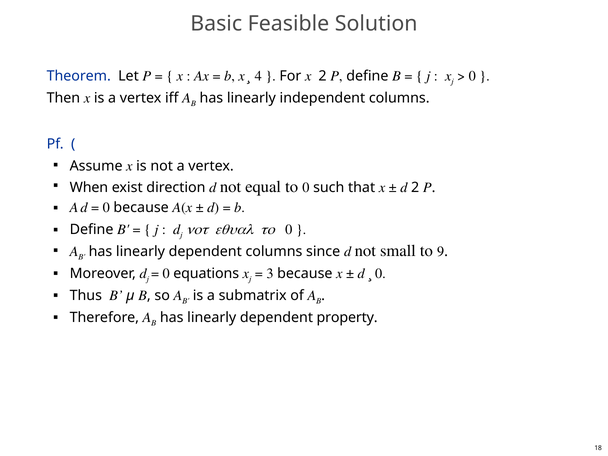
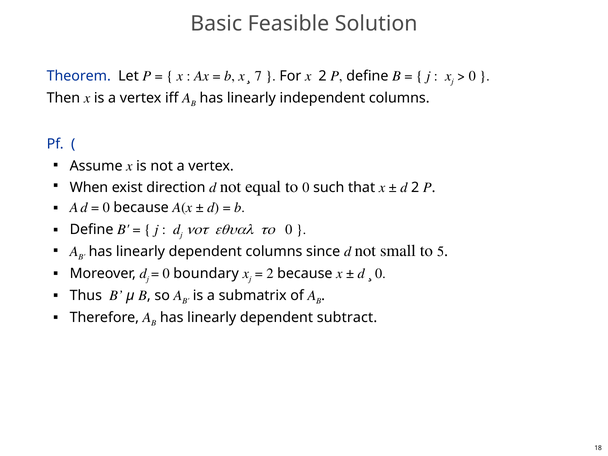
4: 4 -> 7
9: 9 -> 5
equations: equations -> boundary
3 at (270, 274): 3 -> 2
property: property -> subtract
